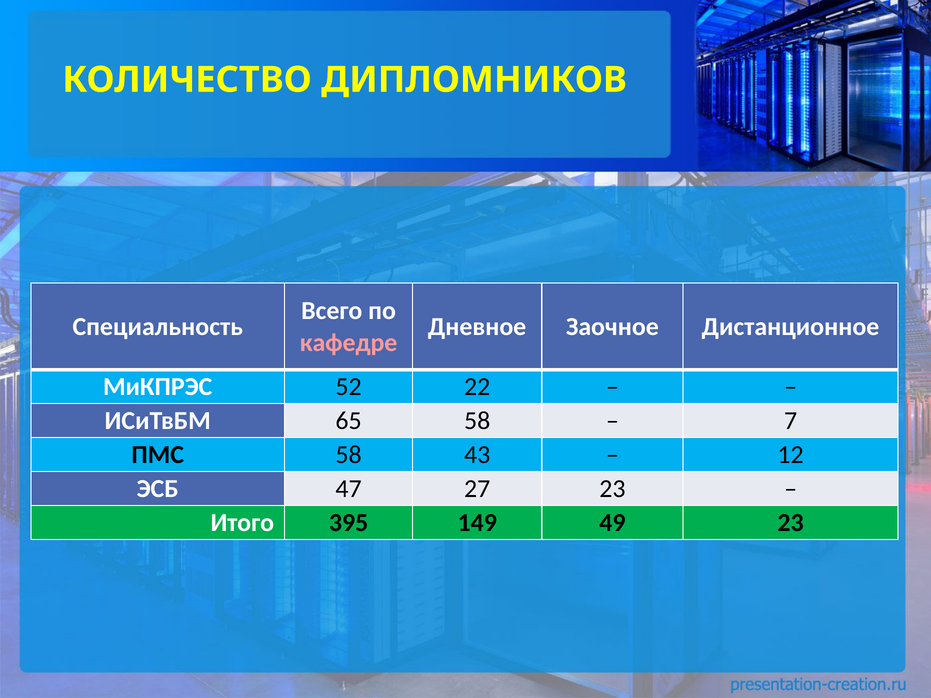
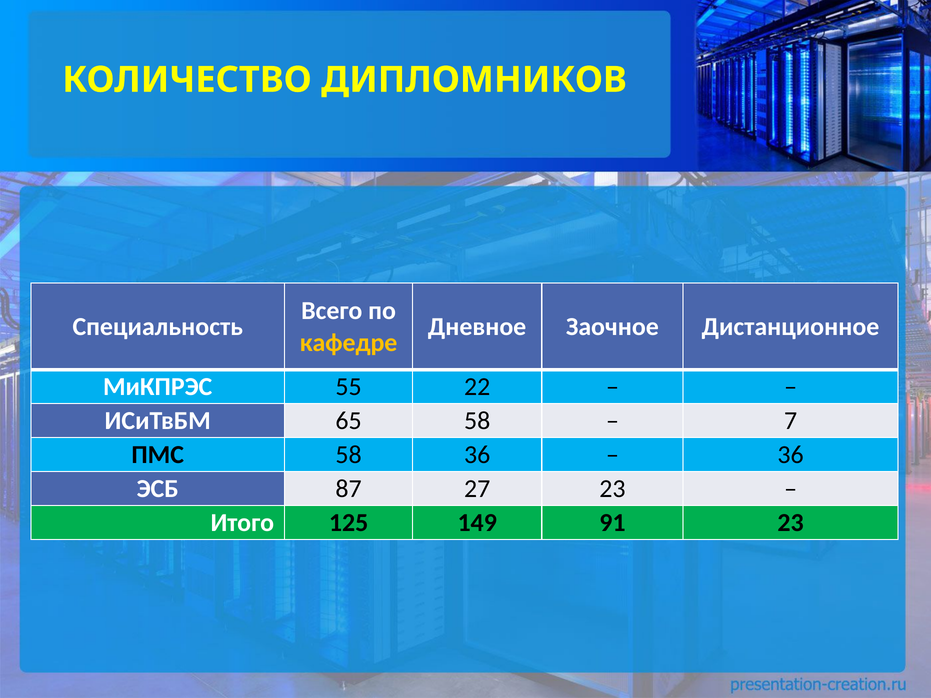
кафедре colour: pink -> yellow
52: 52 -> 55
58 43: 43 -> 36
12 at (791, 455): 12 -> 36
47: 47 -> 87
395: 395 -> 125
49: 49 -> 91
